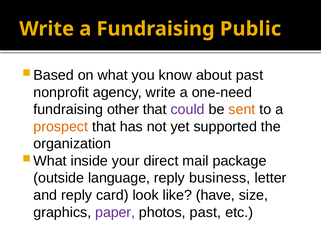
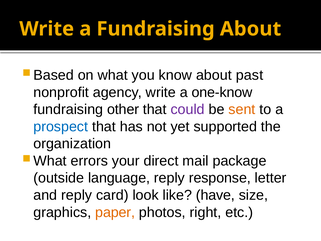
Fundraising Public: Public -> About
one-need: one-need -> one-know
prospect colour: orange -> blue
inside: inside -> errors
business: business -> response
paper colour: purple -> orange
photos past: past -> right
